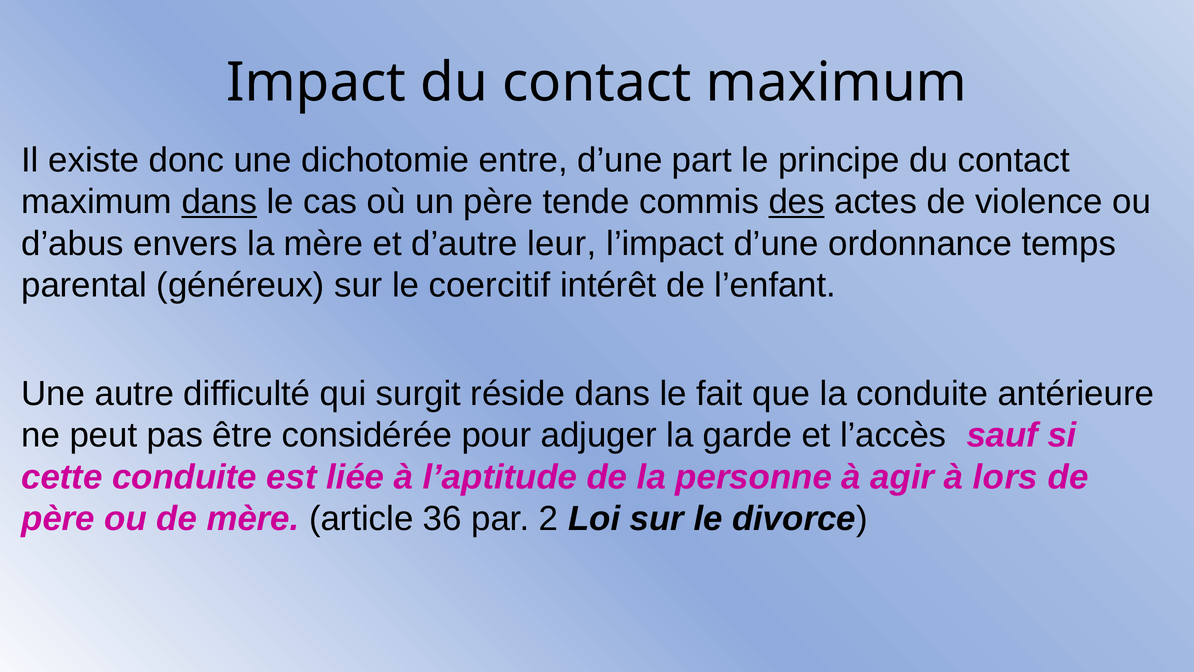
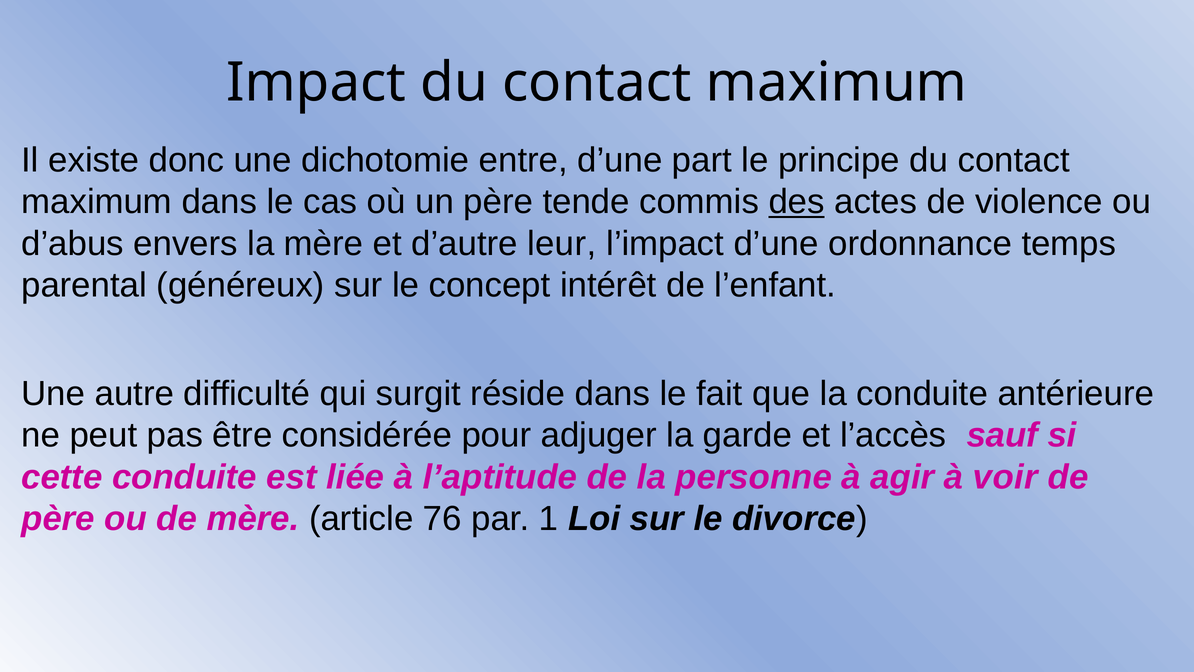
dans at (219, 202) underline: present -> none
coercitif: coercitif -> concept
lors: lors -> voir
36: 36 -> 76
2: 2 -> 1
